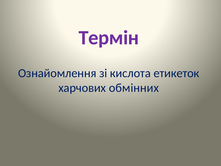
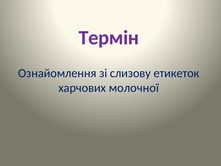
кислота: кислота -> слизову
обмінних: обмінних -> молочної
